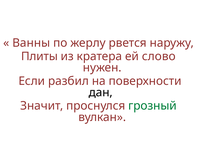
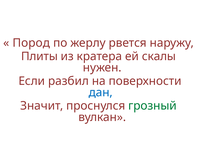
Ванны: Ванны -> Пород
слово: слово -> скалы
дан colour: black -> blue
